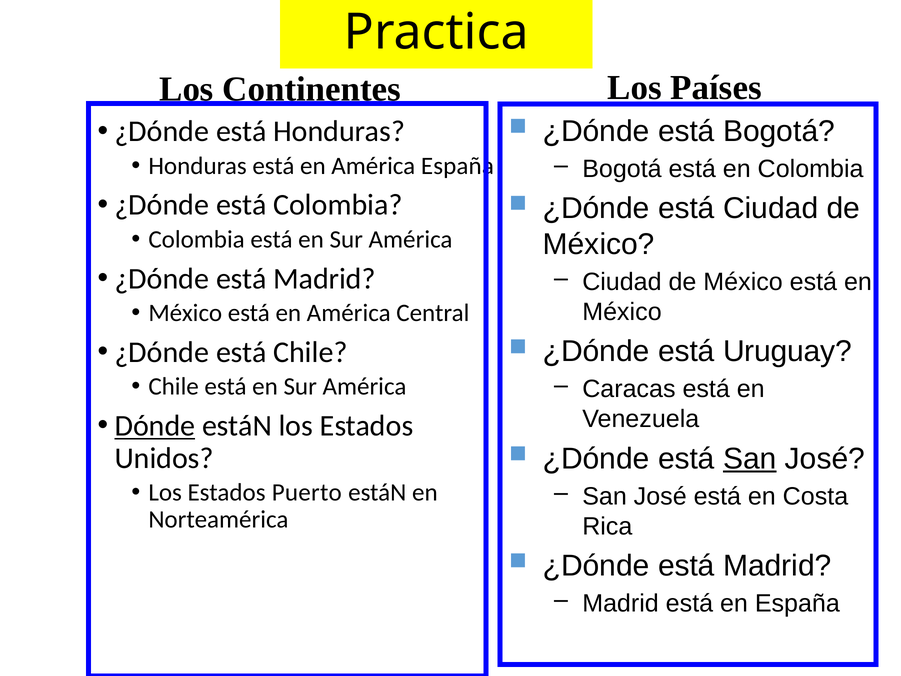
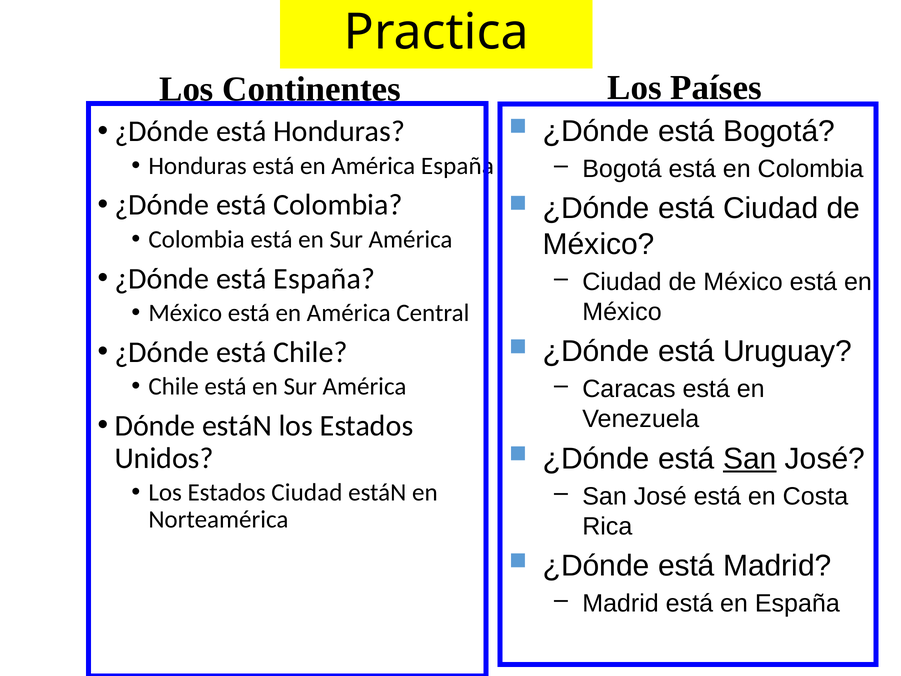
Madrid at (324, 279): Madrid -> España
Dónde underline: present -> none
Estados Puerto: Puerto -> Ciudad
